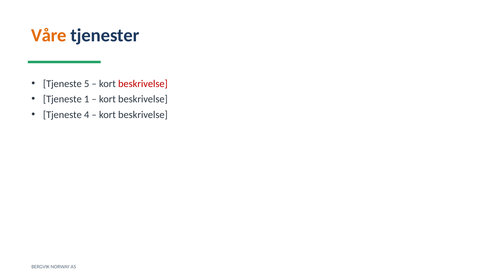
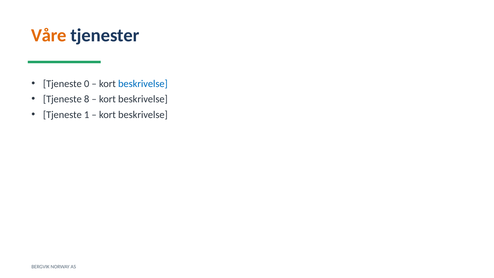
5: 5 -> 0
beskrivelse at (143, 84) colour: red -> blue
1: 1 -> 8
4: 4 -> 1
